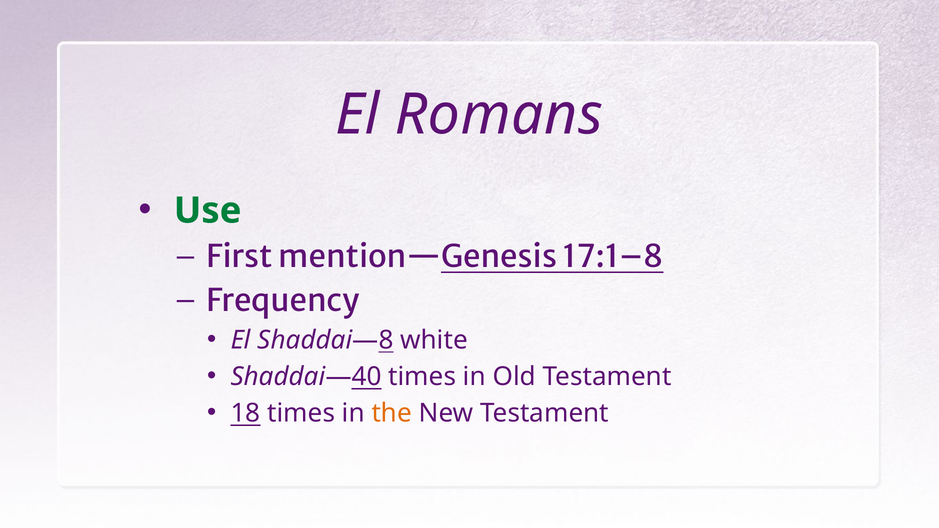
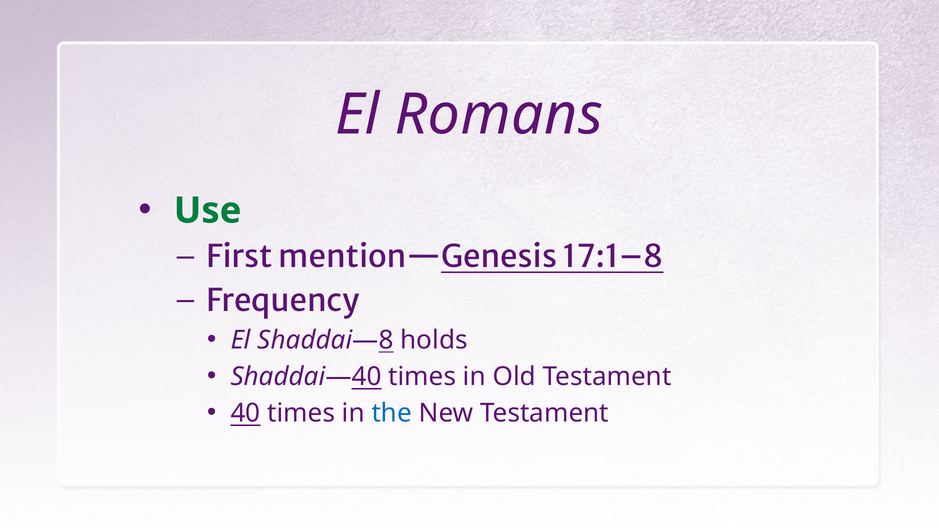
white: white -> holds
18: 18 -> 40
the colour: orange -> blue
